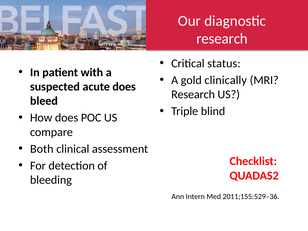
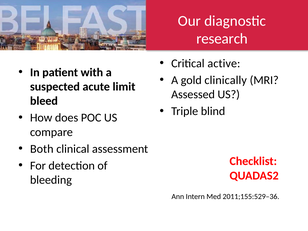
status: status -> active
acute does: does -> limit
Research at (193, 95): Research -> Assessed
